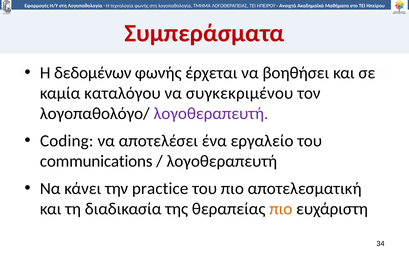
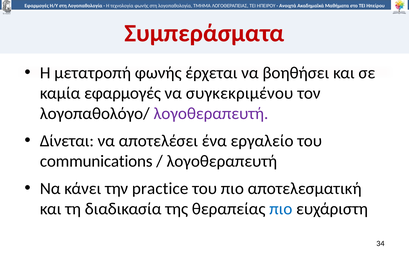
δεδομένων: δεδομένων -> μετατροπή
καμία καταλόγου: καταλόγου -> εφαρμογές
Coding: Coding -> Δίνεται
πιο at (281, 209) colour: orange -> blue
